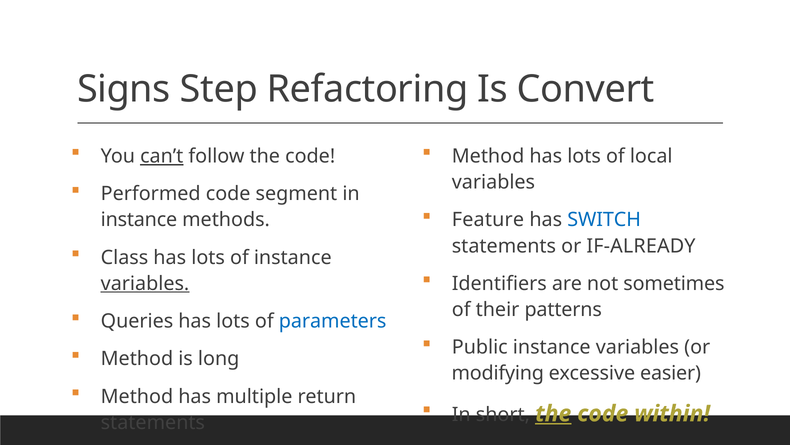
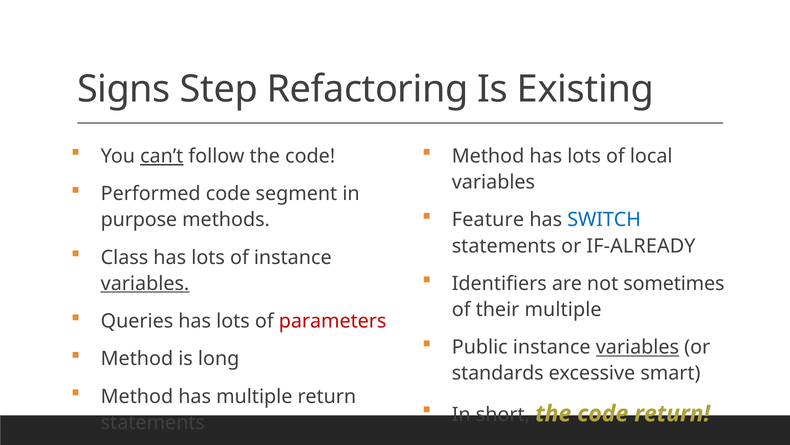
Convert: Convert -> Existing
instance at (139, 220): instance -> purpose
their patterns: patterns -> multiple
parameters colour: blue -> red
variables at (637, 347) underline: none -> present
modifying: modifying -> standards
easier: easier -> smart
the at (553, 413) underline: present -> none
code within: within -> return
